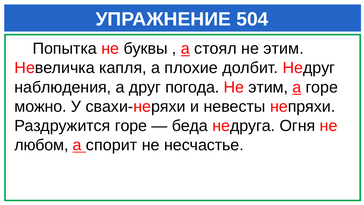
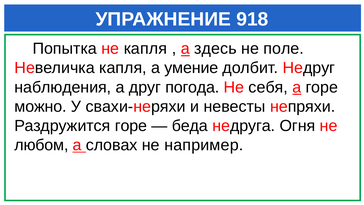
504: 504 -> 918
не буквы: буквы -> капля
стоял: стоял -> здесь
этим at (284, 49): этим -> поле
плохие: плохие -> умение
этим at (268, 87): этим -> себя
спорит: спорит -> словах
несчастье: несчастье -> например
